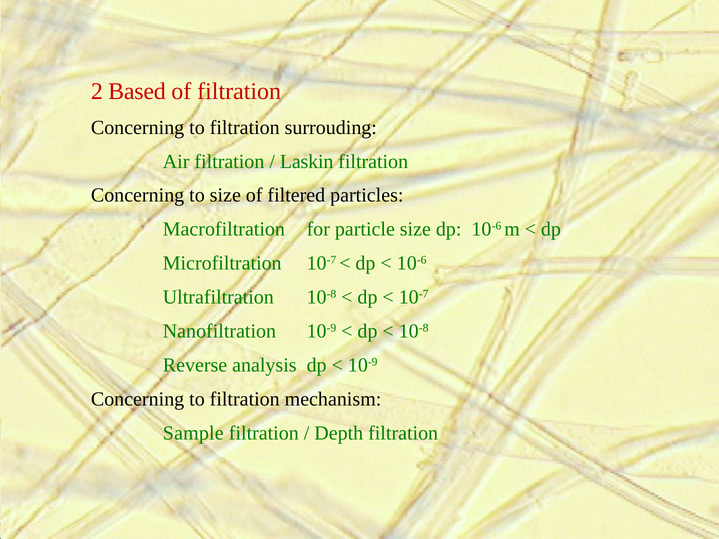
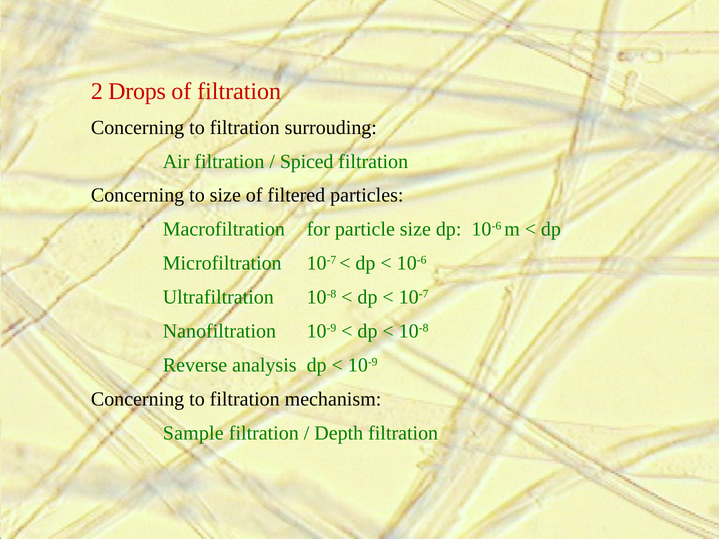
Based: Based -> Drops
Laskin: Laskin -> Spiced
